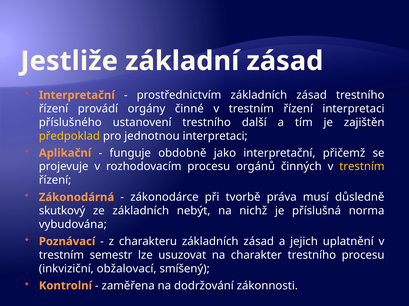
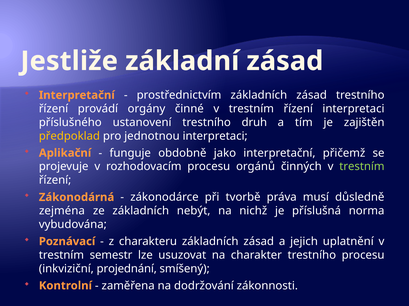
další: další -> druh
trestním at (362, 167) colour: yellow -> light green
skutkový: skutkový -> zejména
obžalovací: obžalovací -> projednání
